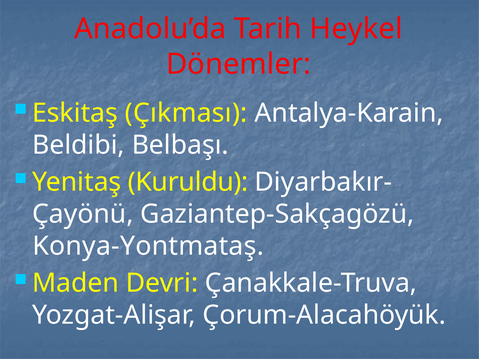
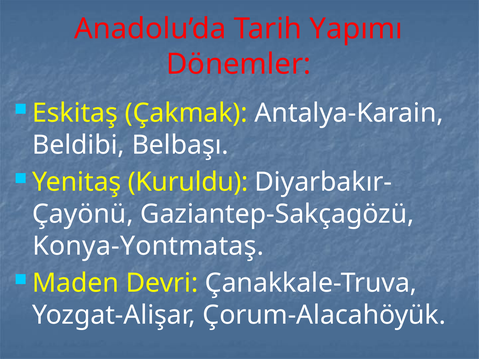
Heykel: Heykel -> Yapımı
Çıkması: Çıkması -> Çakmak
